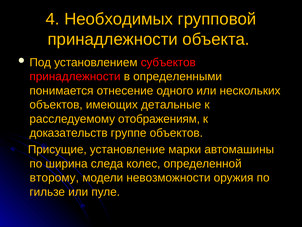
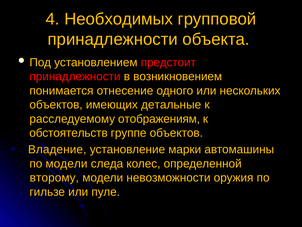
субъектов: субъектов -> предстоит
определенными: определенными -> возникновением
доказательств: доказательств -> обстоятельств
Присущие: Присущие -> Владение
по ширина: ширина -> модели
